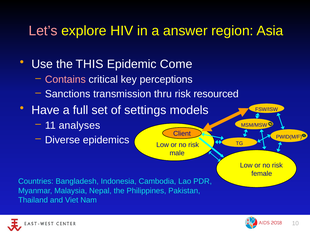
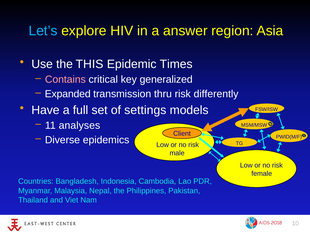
Let’s colour: pink -> light blue
Come: Come -> Times
perceptions: perceptions -> generalized
Sanctions: Sanctions -> Expanded
resourced: resourced -> differently
